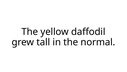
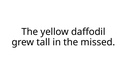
normal: normal -> missed
